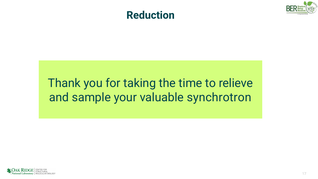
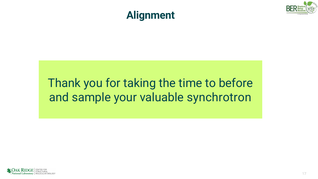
Reduction: Reduction -> Alignment
relieve: relieve -> before
